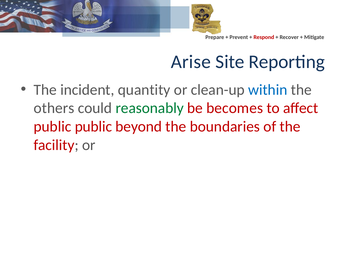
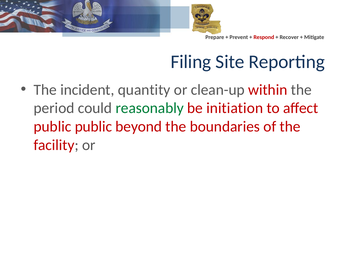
Arise: Arise -> Filing
within colour: blue -> red
others: others -> period
becomes: becomes -> initiation
